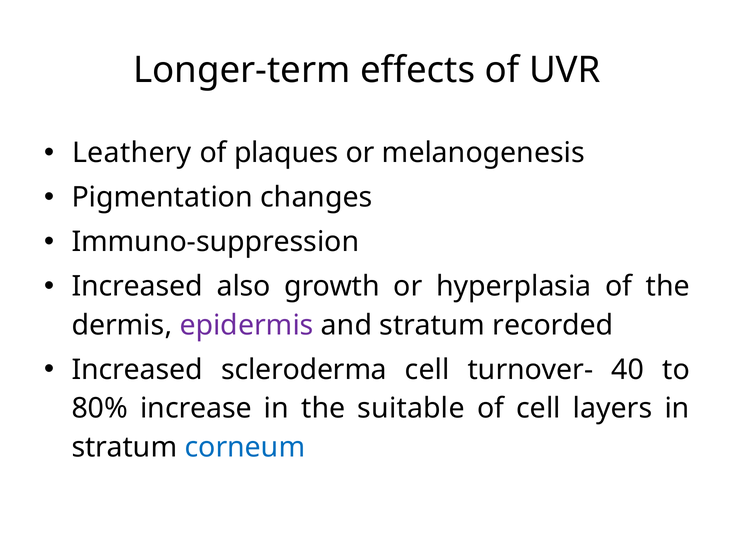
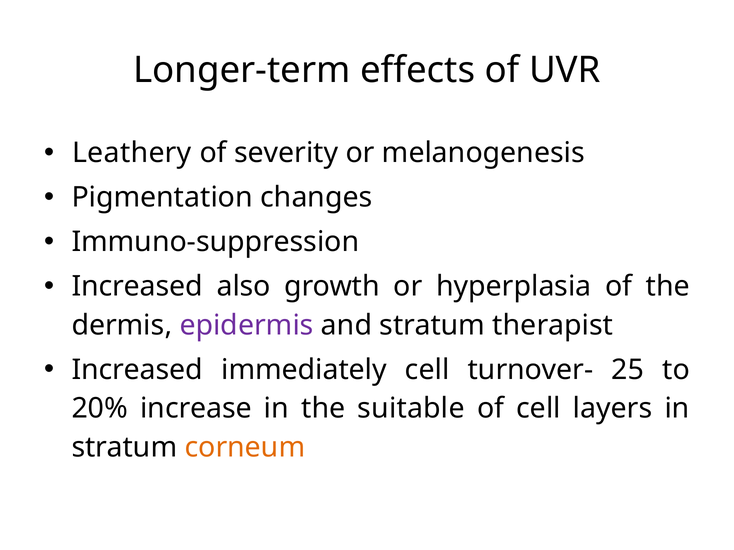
plaques: plaques -> severity
recorded: recorded -> therapist
scleroderma: scleroderma -> immediately
40: 40 -> 25
80%: 80% -> 20%
corneum colour: blue -> orange
